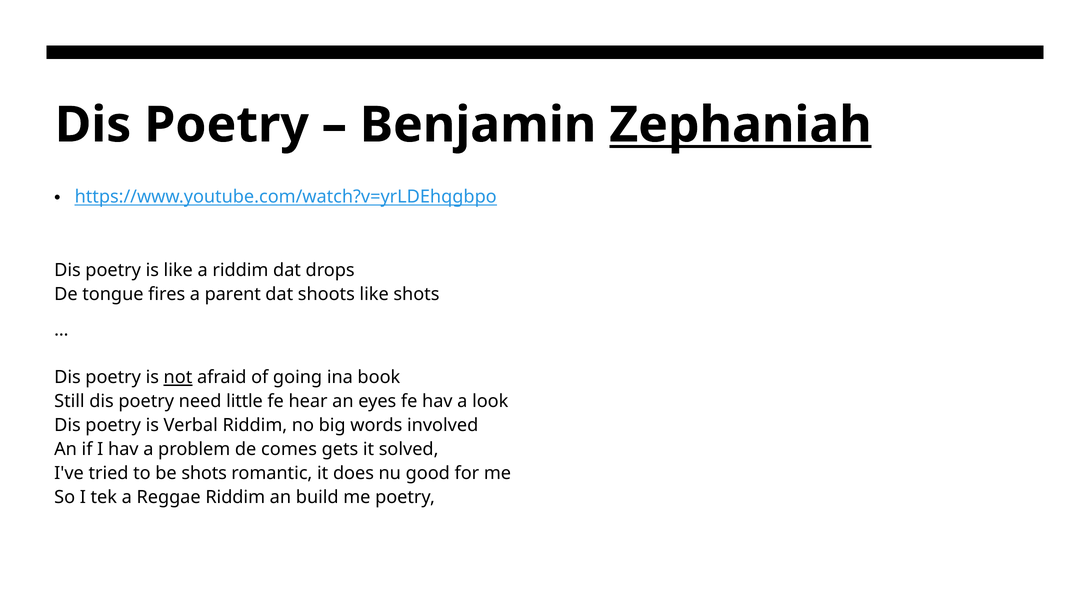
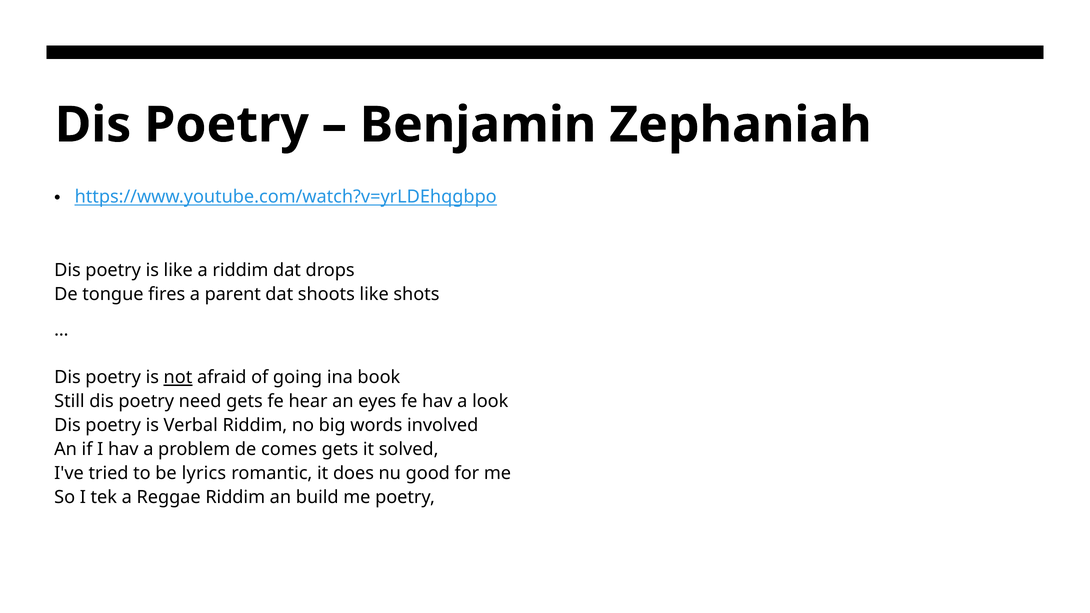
Zephaniah underline: present -> none
need little: little -> gets
be shots: shots -> lyrics
